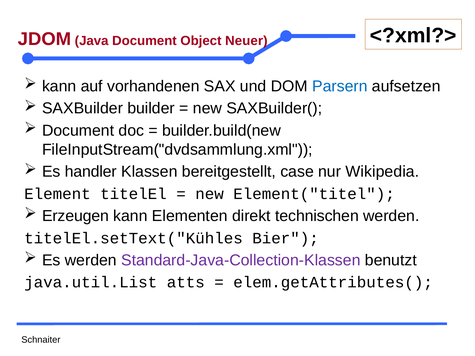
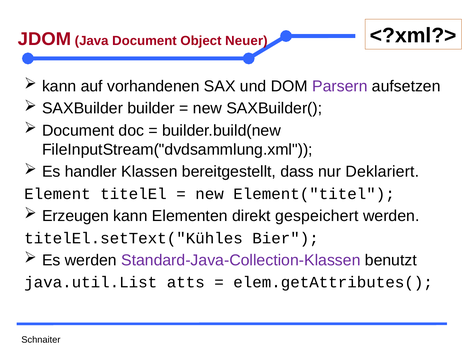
Parsern colour: blue -> purple
case: case -> dass
Wikipedia: Wikipedia -> Deklariert
technischen: technischen -> gespeichert
